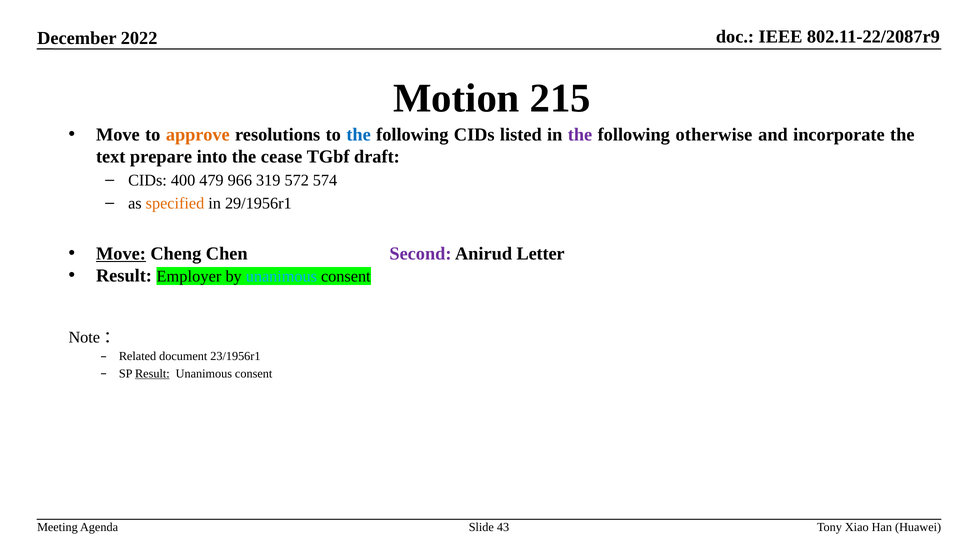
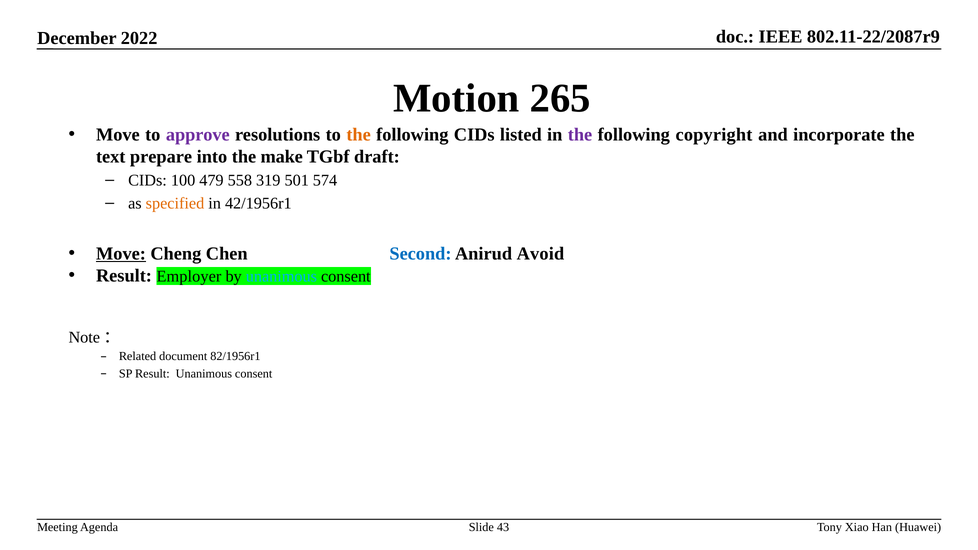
215: 215 -> 265
approve colour: orange -> purple
the at (359, 135) colour: blue -> orange
otherwise: otherwise -> copyright
cease: cease -> make
400: 400 -> 100
966: 966 -> 558
572: 572 -> 501
29/1956r1: 29/1956r1 -> 42/1956r1
Second colour: purple -> blue
Letter: Letter -> Avoid
23/1956r1: 23/1956r1 -> 82/1956r1
Result at (152, 374) underline: present -> none
